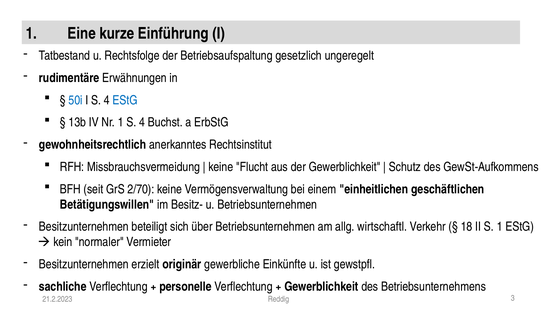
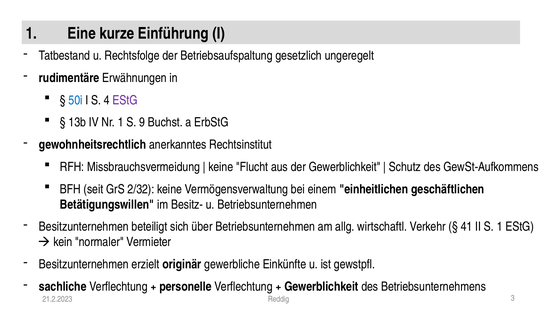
EStG at (125, 100) colour: blue -> purple
1 S 4: 4 -> 9
2/70: 2/70 -> 2/32
18: 18 -> 41
